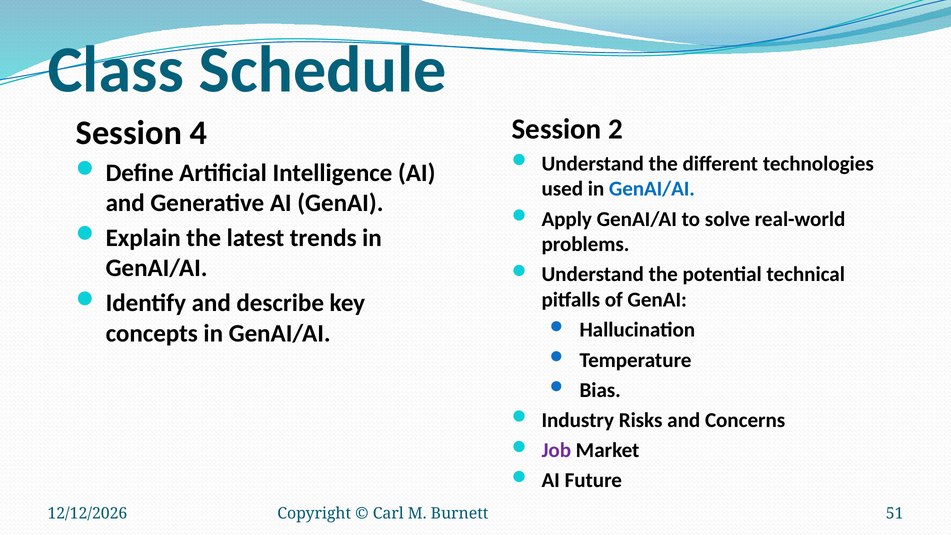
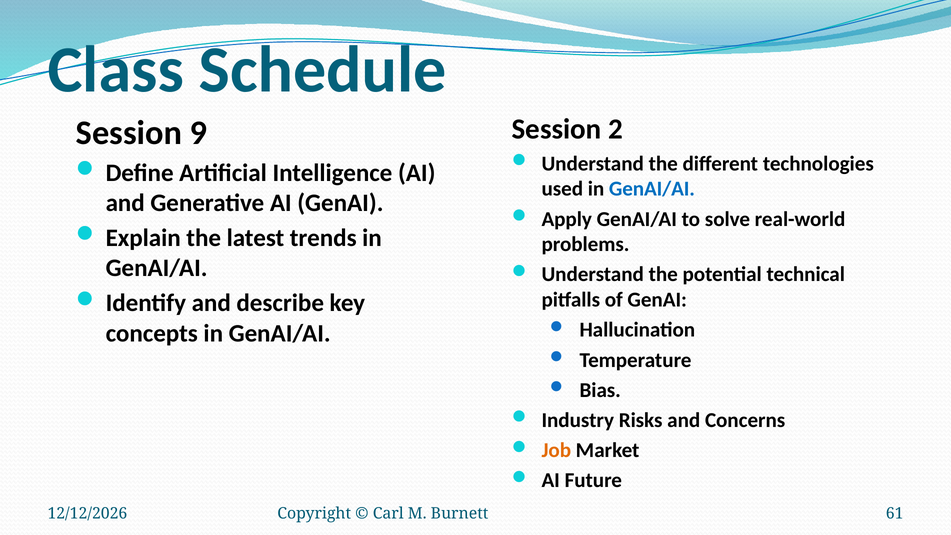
4: 4 -> 9
Job colour: purple -> orange
51: 51 -> 61
